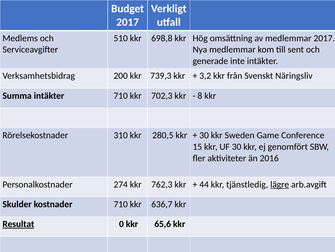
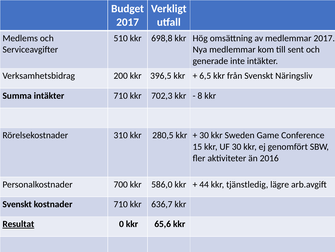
739,3: 739,3 -> 396,5
3,2: 3,2 -> 6,5
274: 274 -> 700
762,3: 762,3 -> 586,0
lägre underline: present -> none
Skulder at (17, 204): Skulder -> Svenskt
